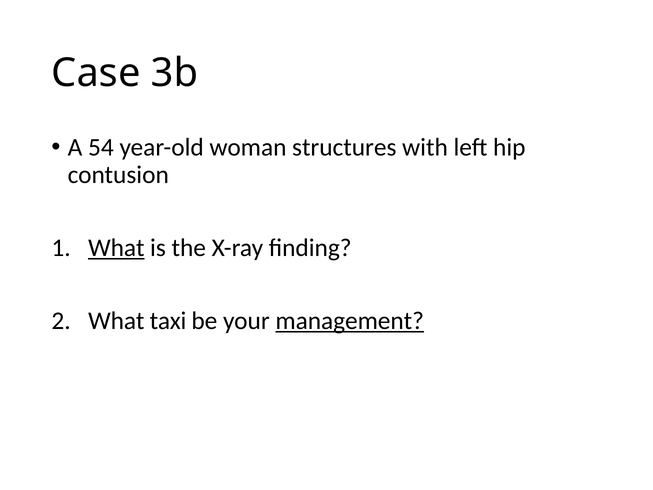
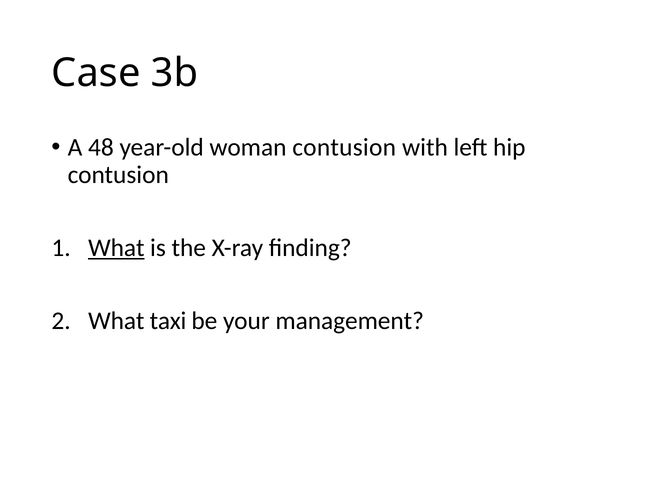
54: 54 -> 48
woman structures: structures -> contusion
management underline: present -> none
